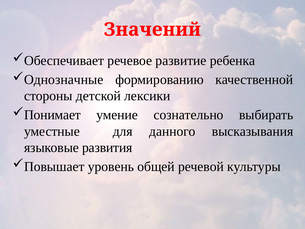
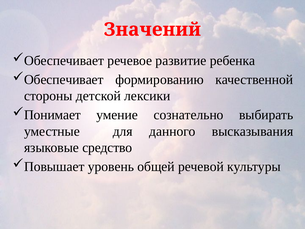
Однозначные at (64, 80): Однозначные -> Обеспечивает
развития: развития -> средство
